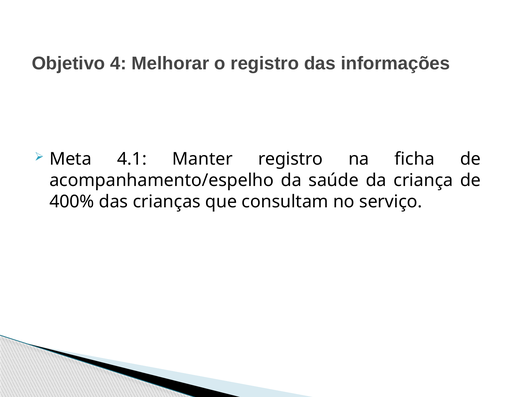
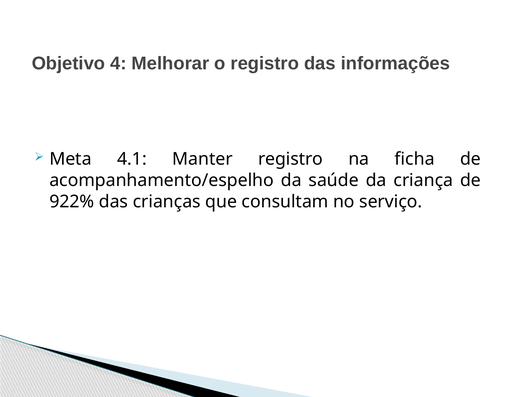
400%: 400% -> 922%
